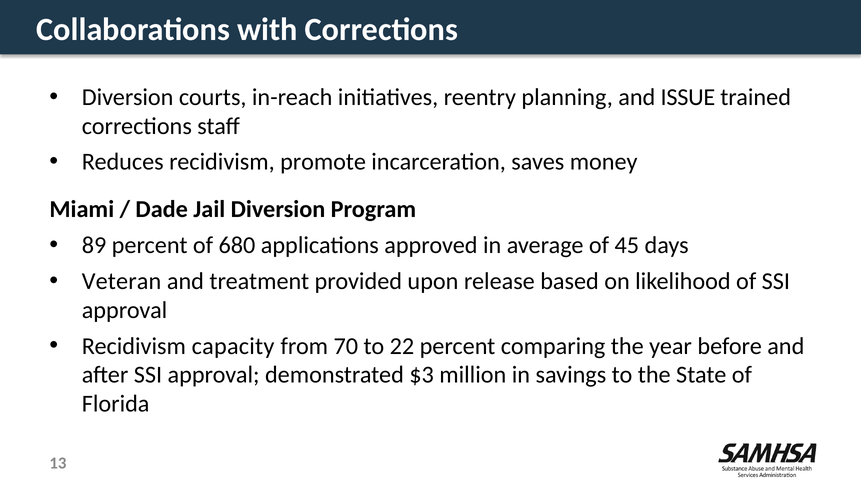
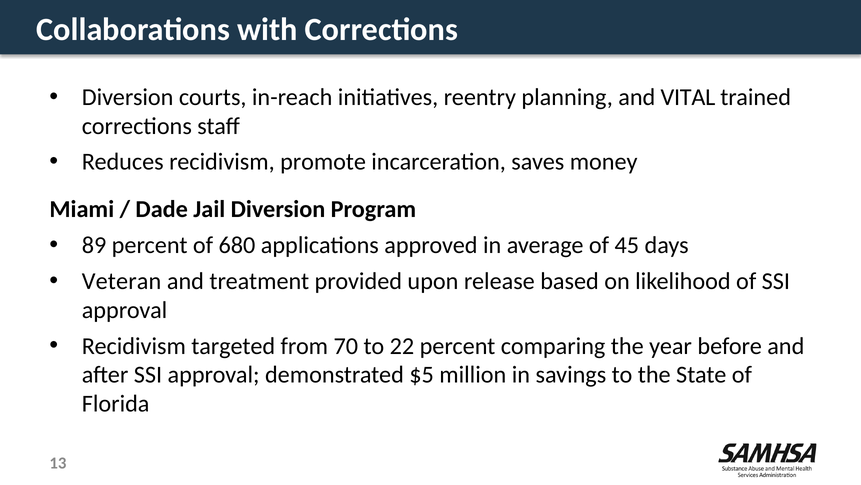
ISSUE: ISSUE -> VITAL
capacity: capacity -> targeted
$3: $3 -> $5
